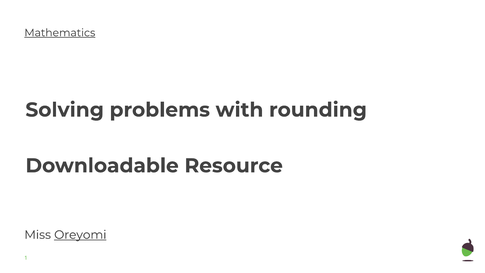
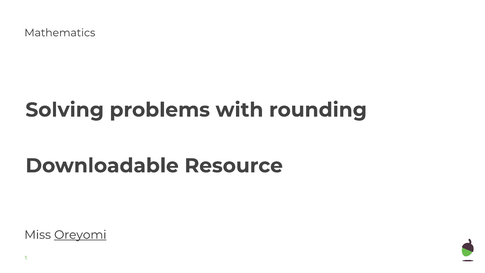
Mathematics underline: present -> none
